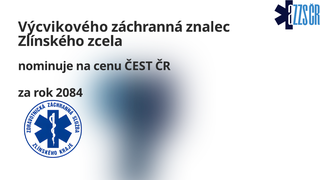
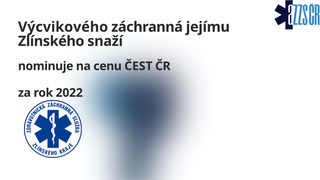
znalec: znalec -> jejímu
zcela: zcela -> snaží
2084: 2084 -> 2022
